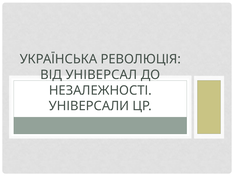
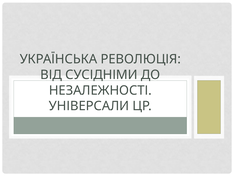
УНІВЕРСАЛ: УНІВЕРСАЛ -> СУСІДНІМИ
